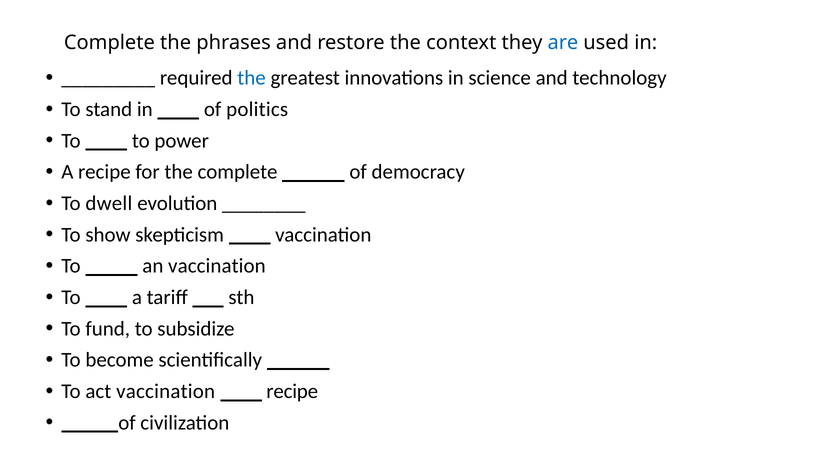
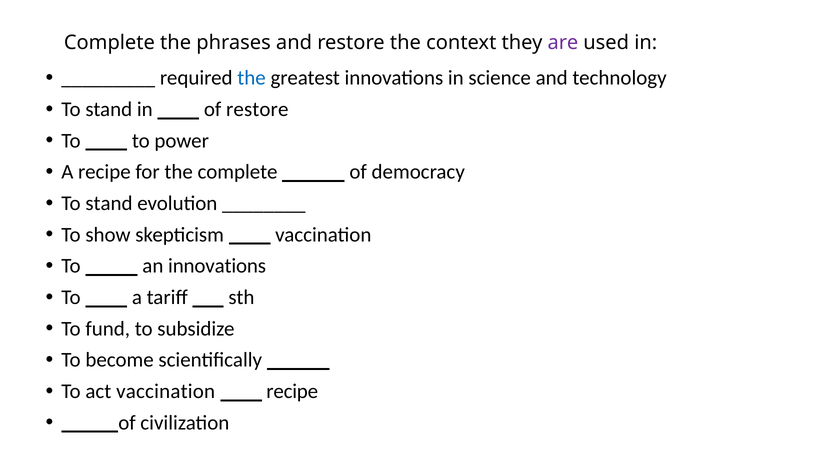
are colour: blue -> purple
of politics: politics -> restore
dwell at (109, 204): dwell -> stand
an vaccination: vaccination -> innovations
